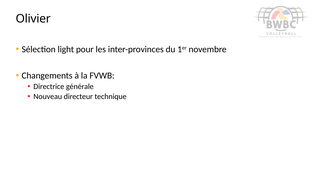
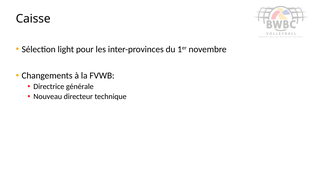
Olivier: Olivier -> Caisse
